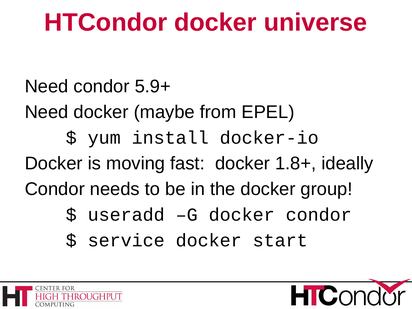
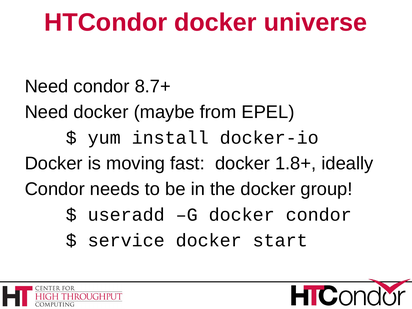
5.9+: 5.9+ -> 8.7+
